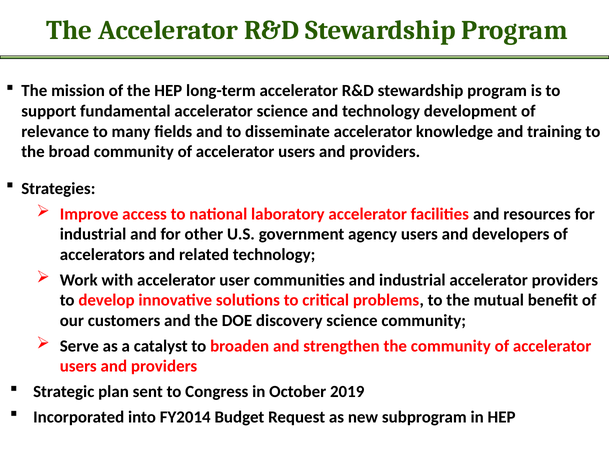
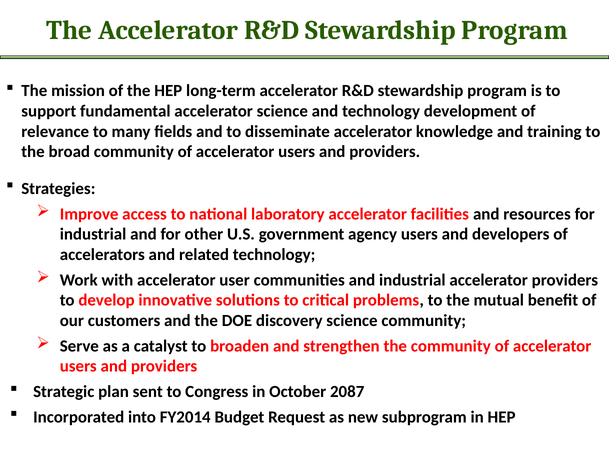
2019: 2019 -> 2087
